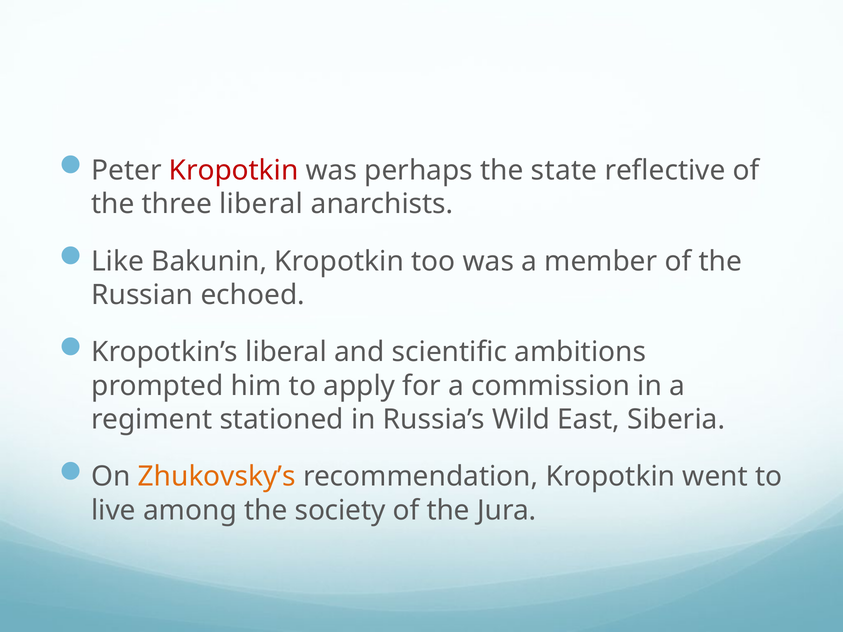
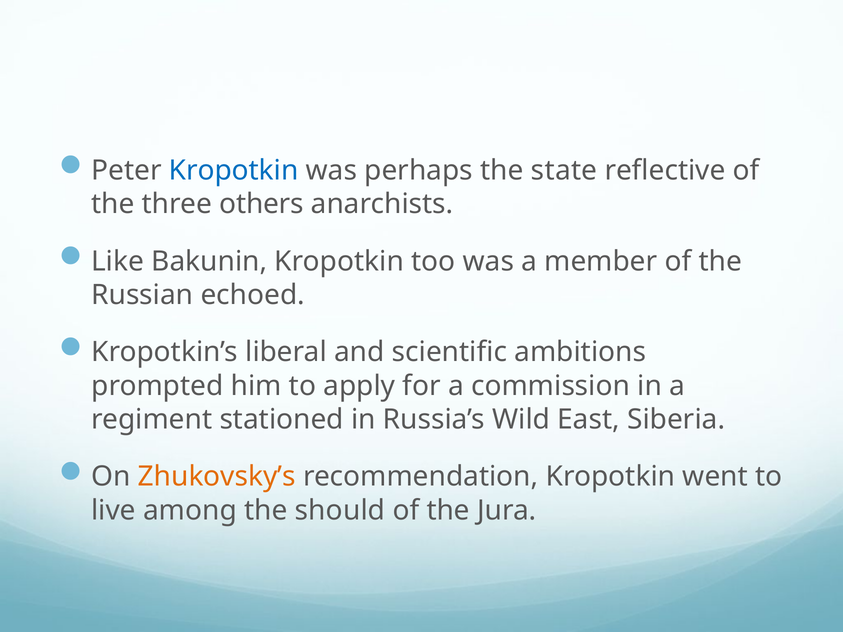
Kropotkin at (234, 171) colour: red -> blue
three liberal: liberal -> others
society: society -> should
